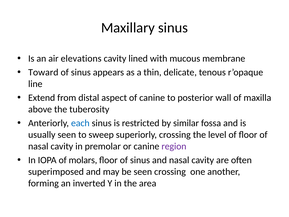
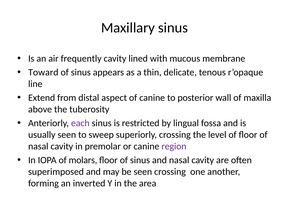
elevations: elevations -> frequently
each colour: blue -> purple
similar: similar -> lingual
